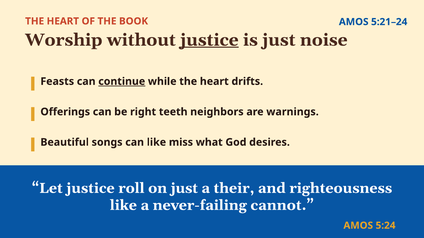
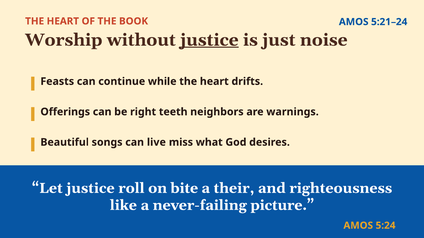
continue underline: present -> none
can like: like -> live
on just: just -> bite
cannot: cannot -> picture
